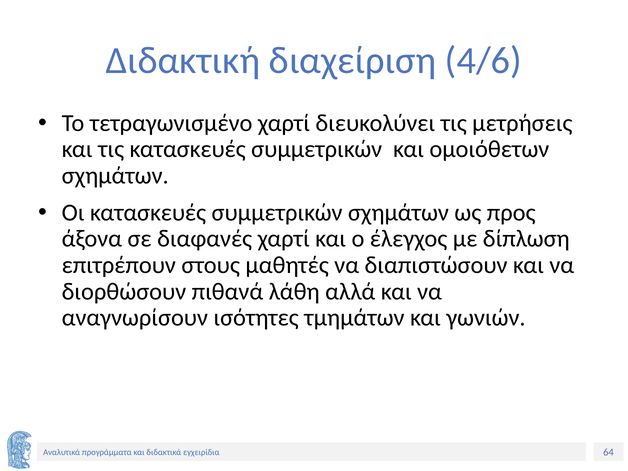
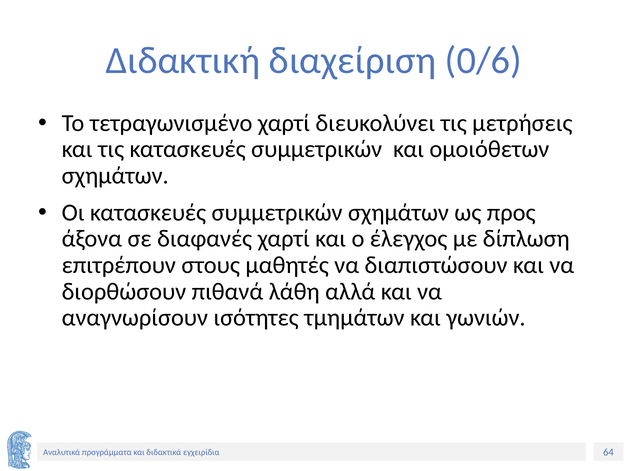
4/6: 4/6 -> 0/6
